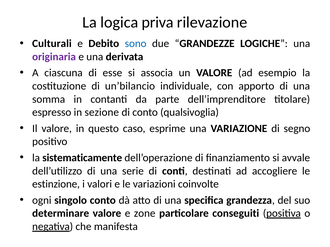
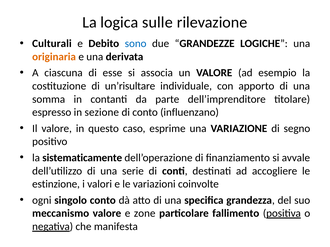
priva: priva -> sulle
originaria colour: purple -> orange
un’bilancio: un’bilancio -> un’risultare
qualsivoglia: qualsivoglia -> influenzano
determinare: determinare -> meccanismo
conseguiti: conseguiti -> fallimento
